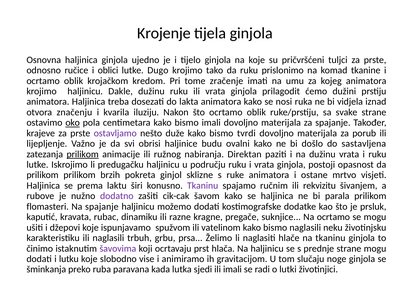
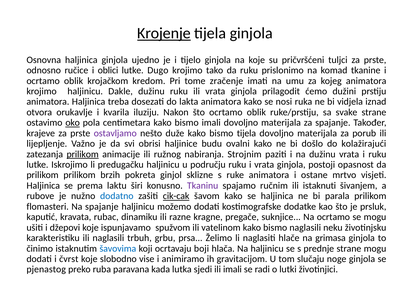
Krojenje underline: none -> present
značenju: značenju -> orukavlje
bismo tvrdi: tvrdi -> tijela
sastavljena: sastavljena -> kolažirajući
Direktan: Direktan -> Strojnim
rekvizitu: rekvizitu -> istaknuti
dodatno colour: purple -> blue
cik-cak underline: none -> present
na tkaninu: tkaninu -> grimasa
šavovima colour: purple -> blue
prst: prst -> boji
lutku: lutku -> čvrst
šminkanja: šminkanja -> pjenastog
